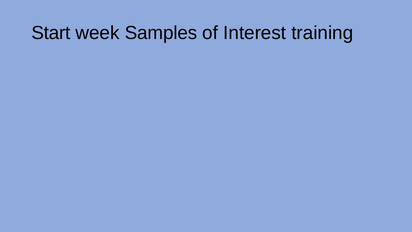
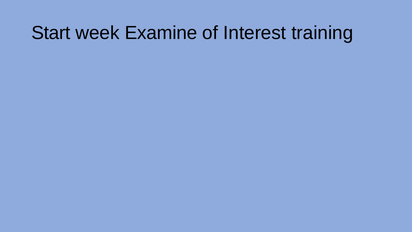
Samples: Samples -> Examine
